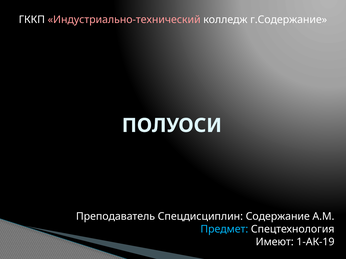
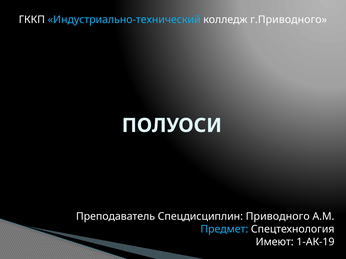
Индустриально-технический colour: pink -> light blue
г.Содержание: г.Содержание -> г.Приводного
Содержание: Содержание -> Приводного
